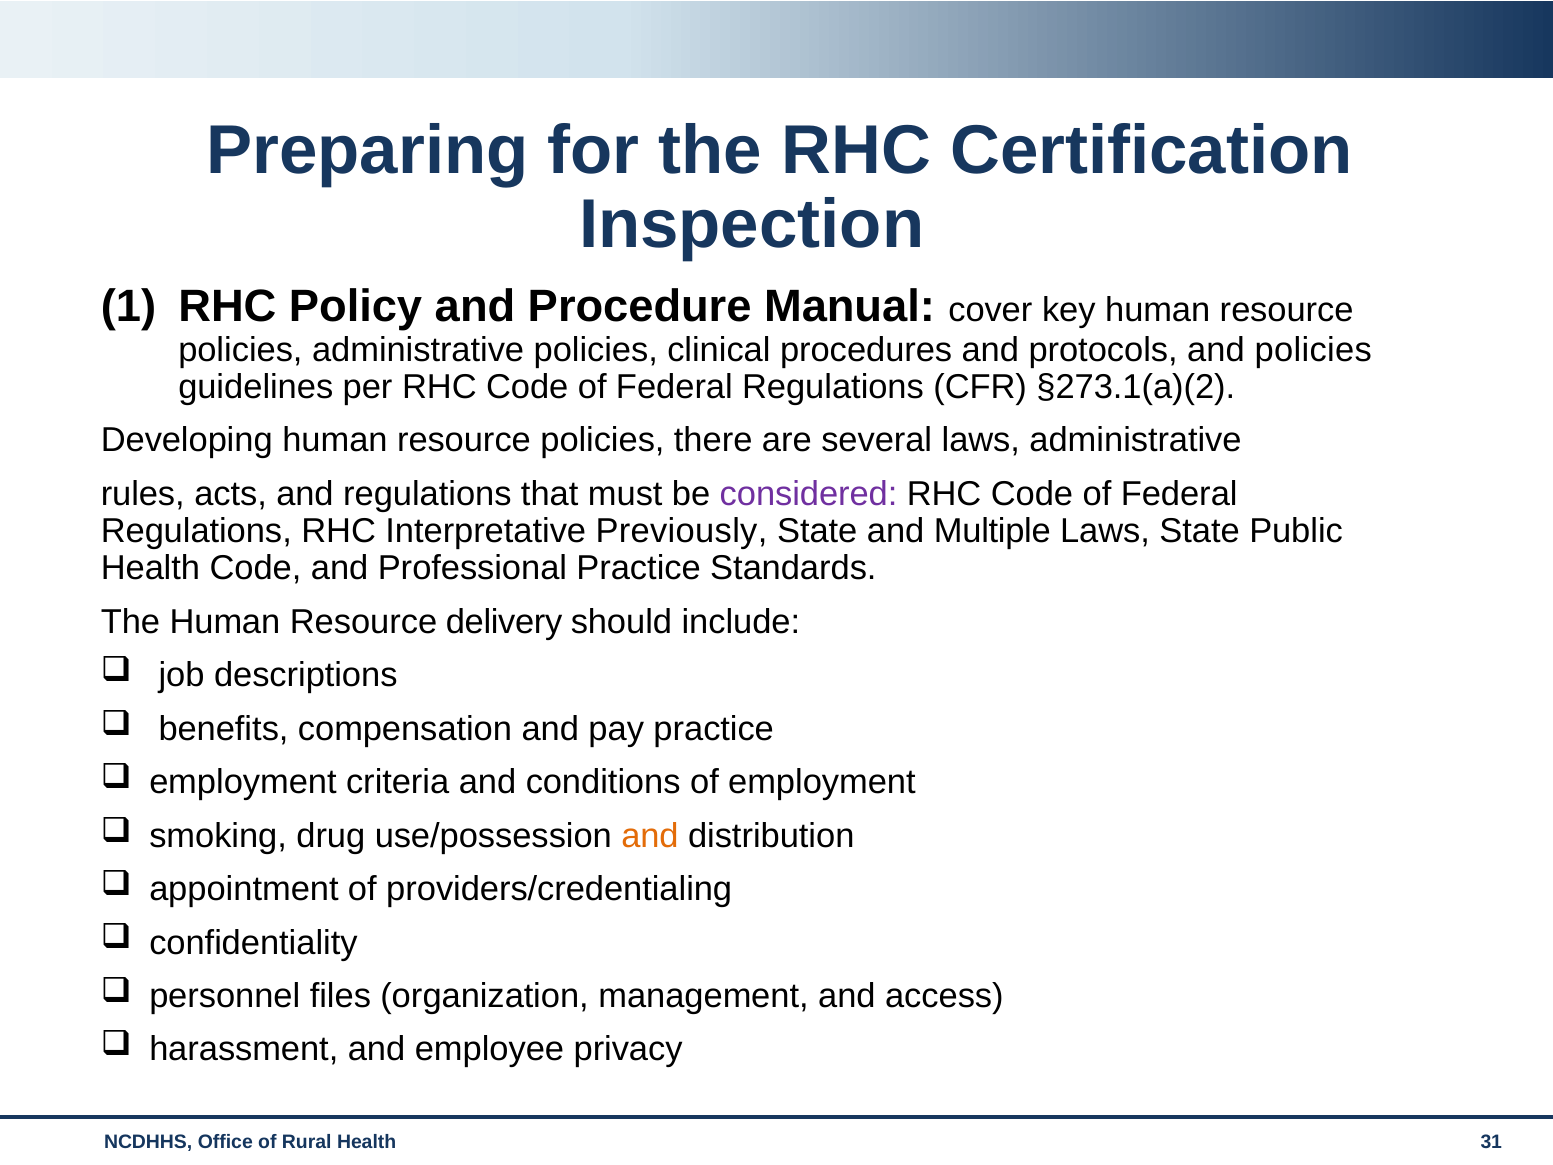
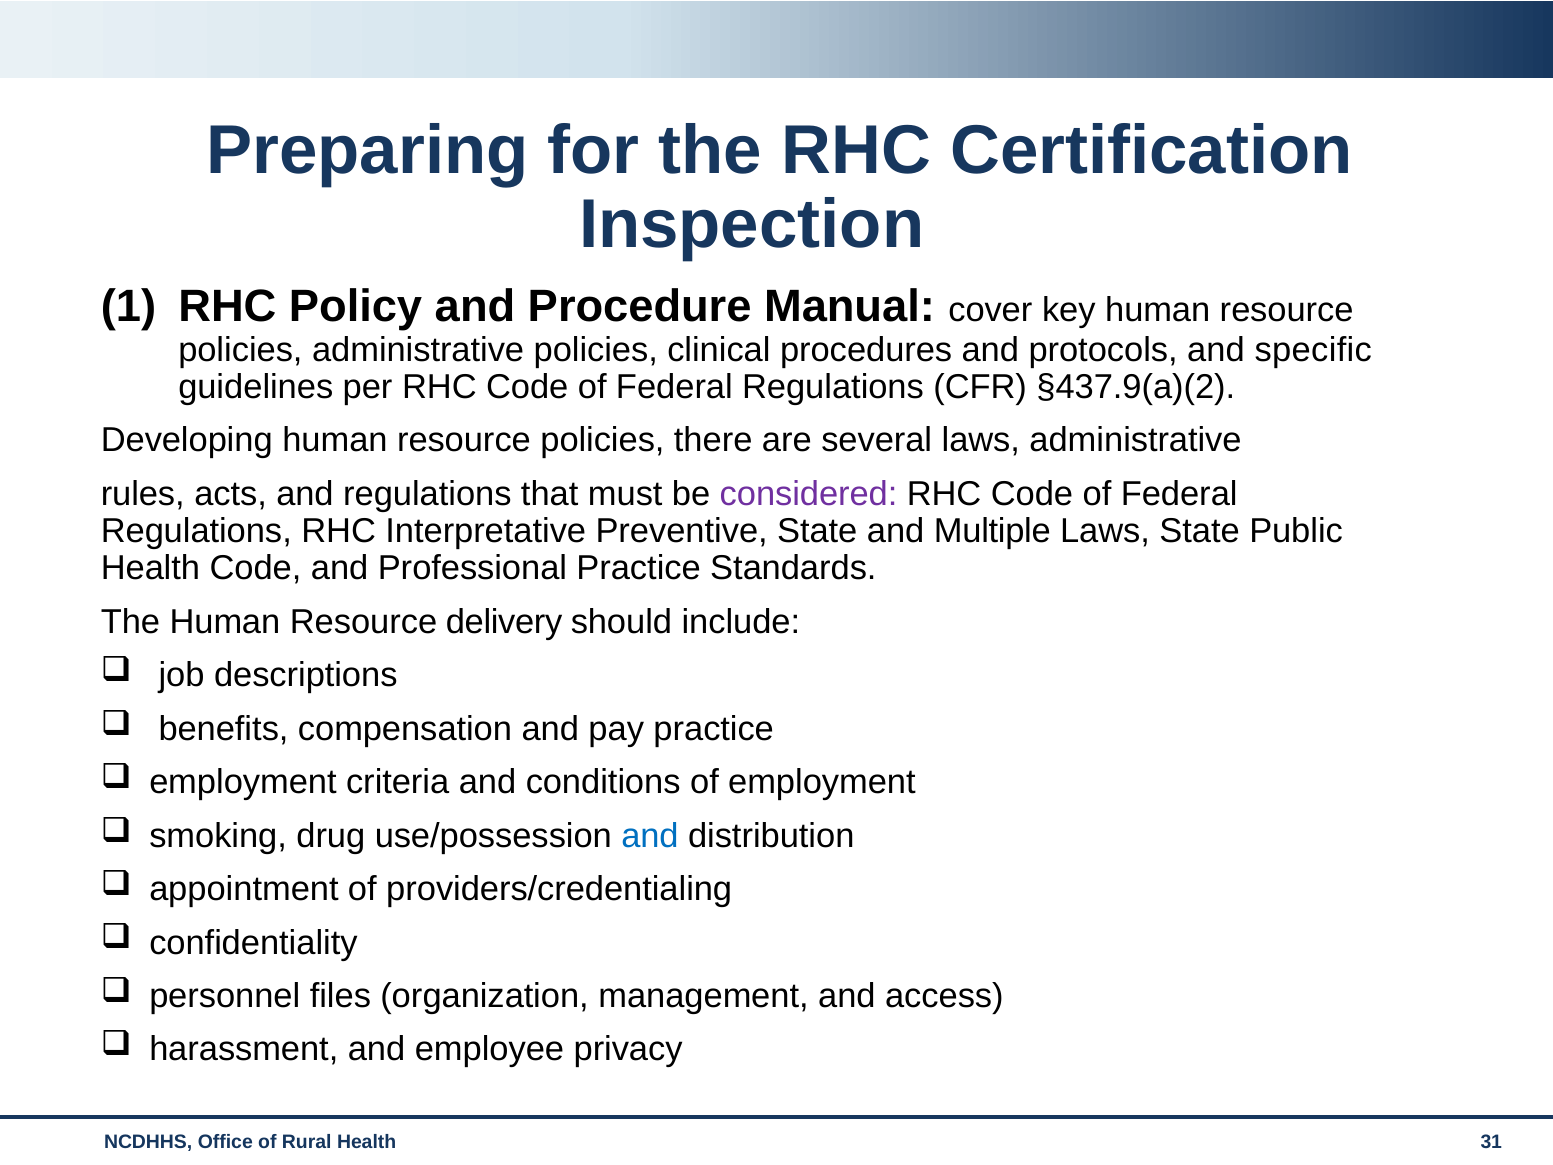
and policies: policies -> specific
§273.1(a)(2: §273.1(a)(2 -> §437.9(a)(2
Previously: Previously -> Preventive
and at (650, 836) colour: orange -> blue
